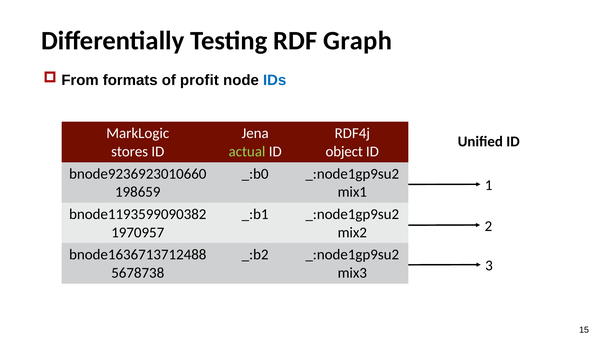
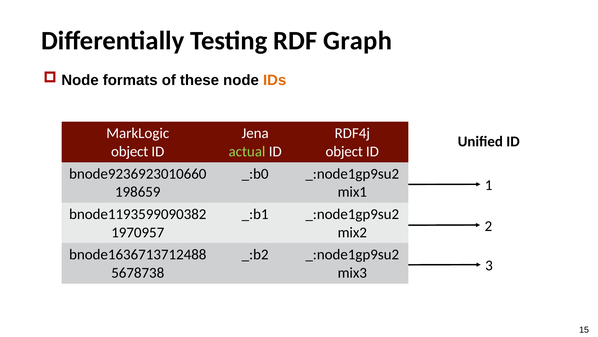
From at (80, 80): From -> Node
profit: profit -> these
IDs colour: blue -> orange
stores at (130, 151): stores -> object
